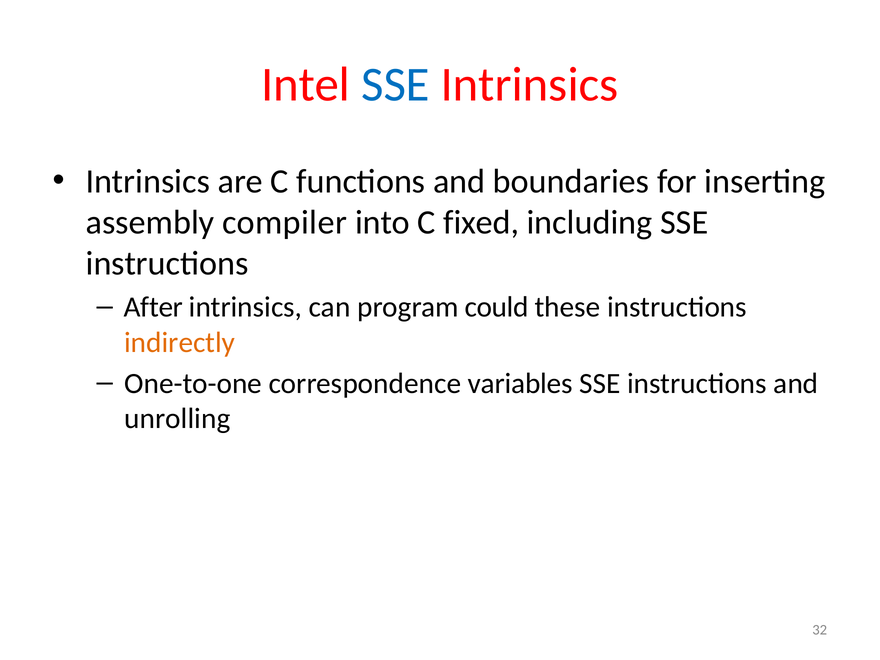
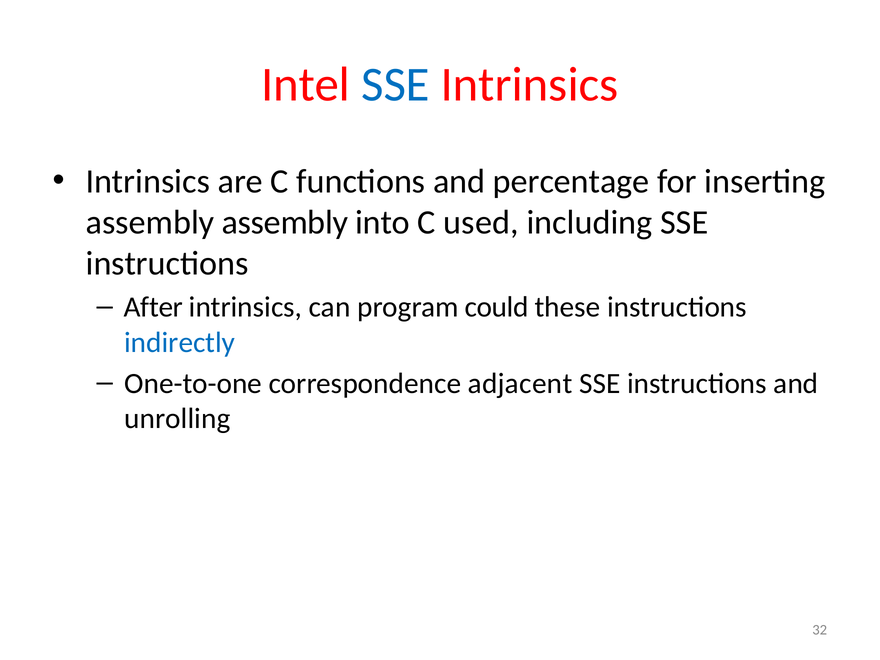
boundaries: boundaries -> percentage
assembly compiler: compiler -> assembly
fixed: fixed -> used
indirectly colour: orange -> blue
variables: variables -> adjacent
